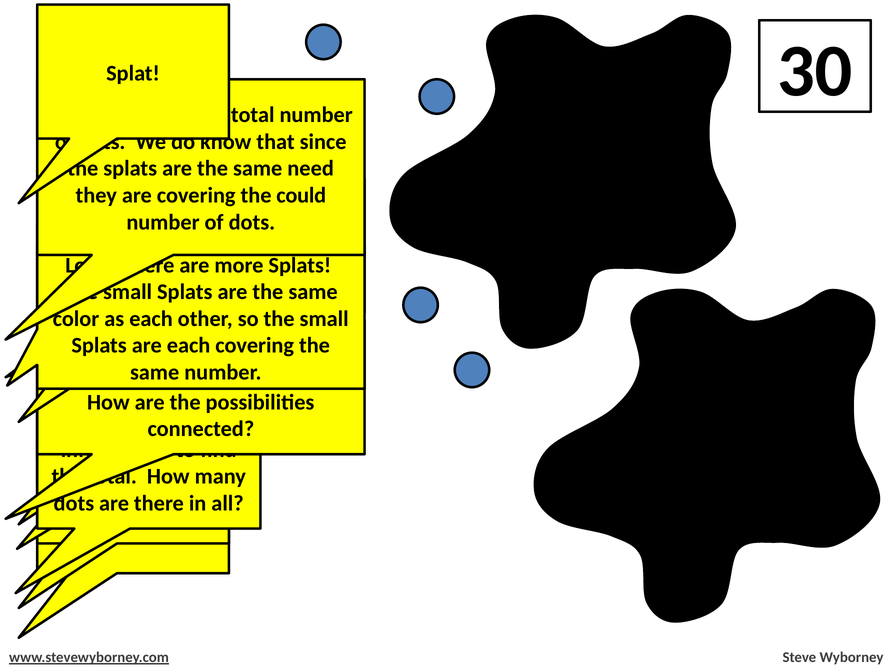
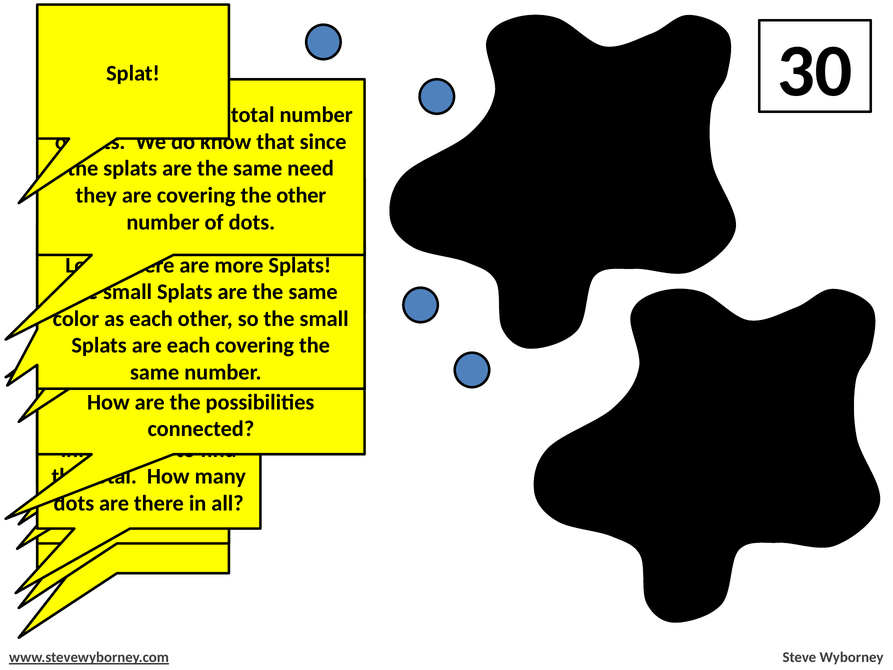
could at (301, 195): could -> other
